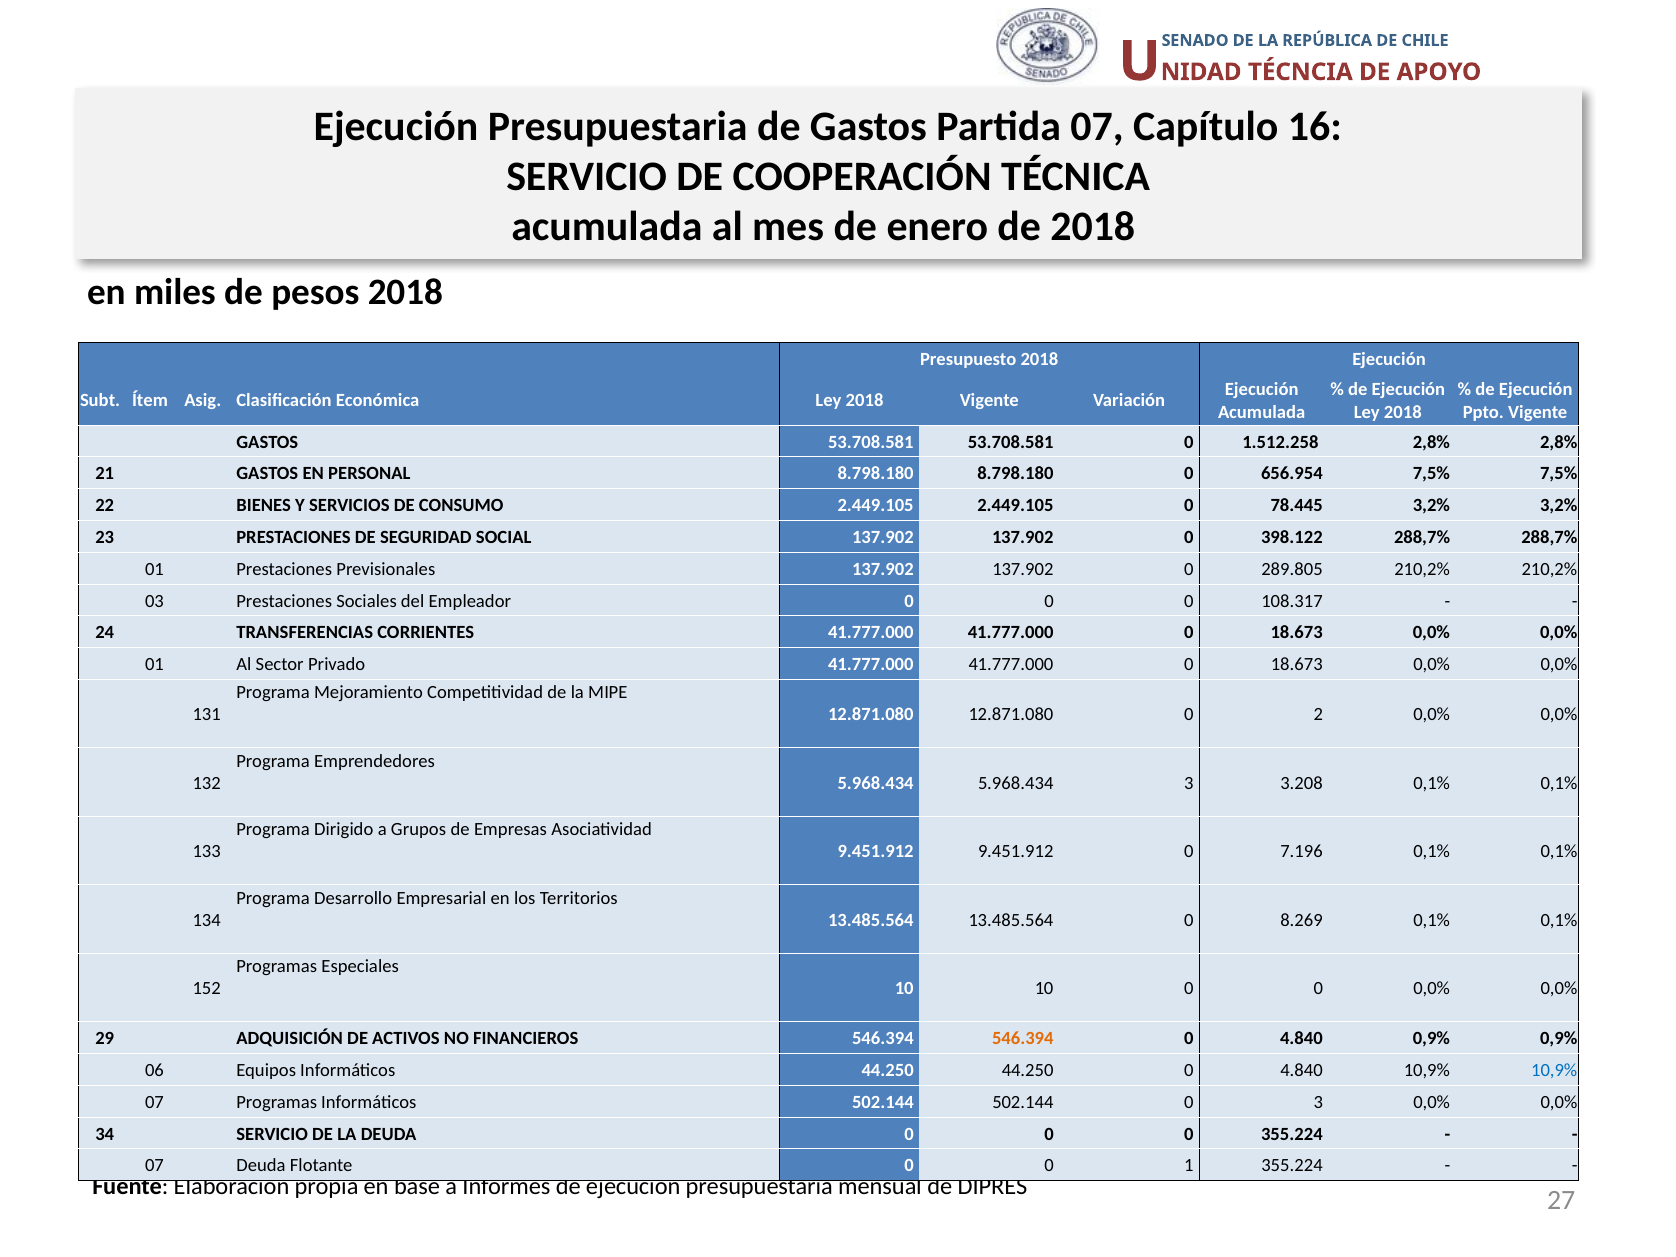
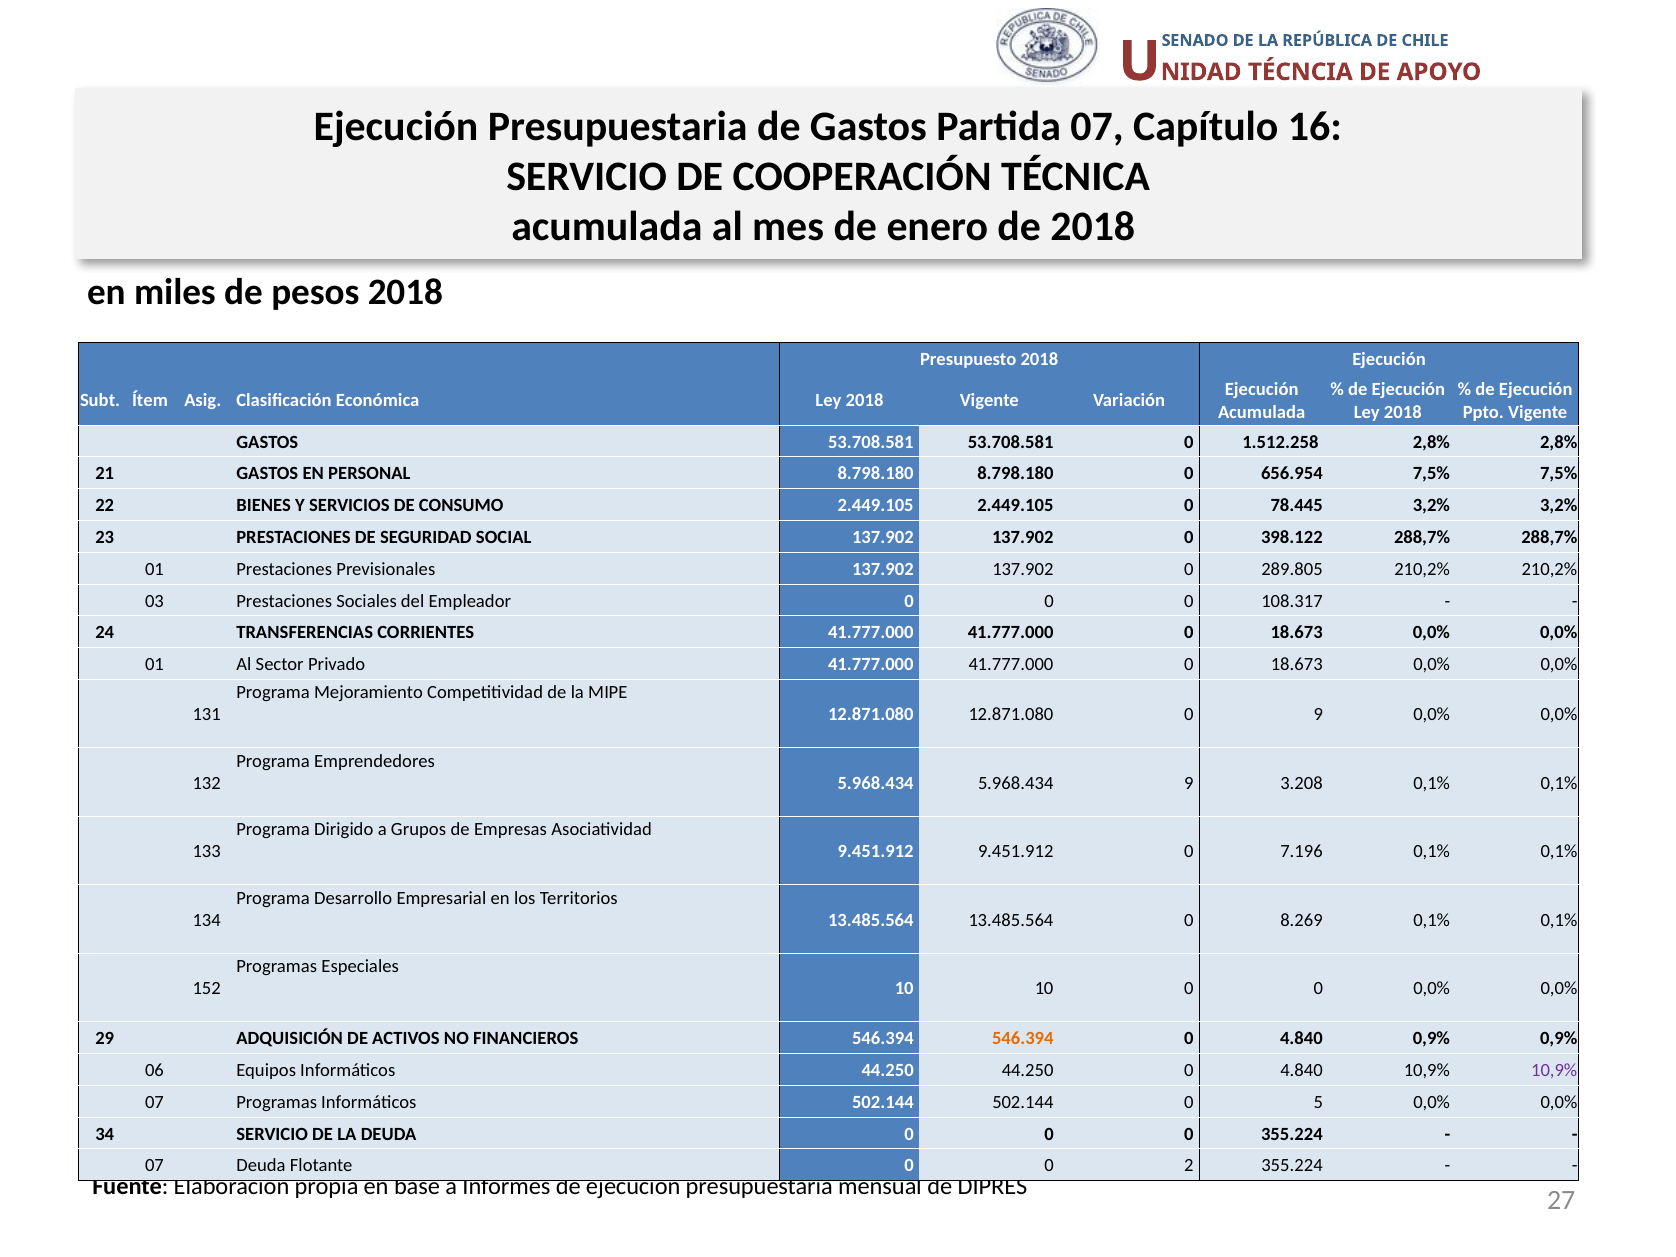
0 2: 2 -> 9
5.968.434 3: 3 -> 9
10,9% at (1554, 1070) colour: blue -> purple
0 3: 3 -> 5
1: 1 -> 2
